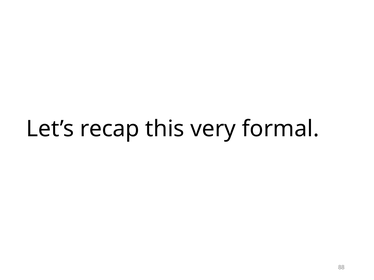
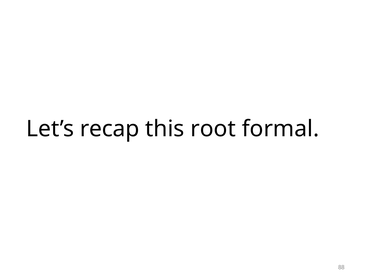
very: very -> root
